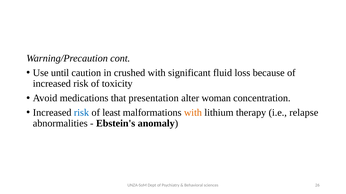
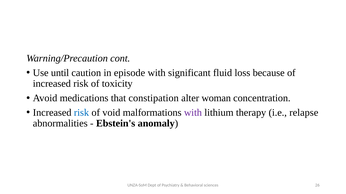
crushed: crushed -> episode
presentation: presentation -> constipation
least: least -> void
with at (193, 113) colour: orange -> purple
